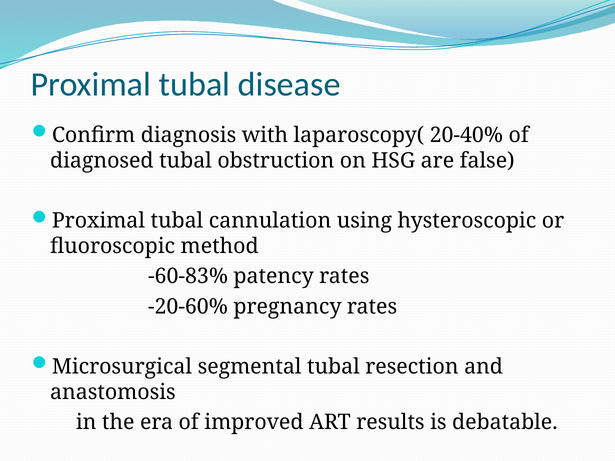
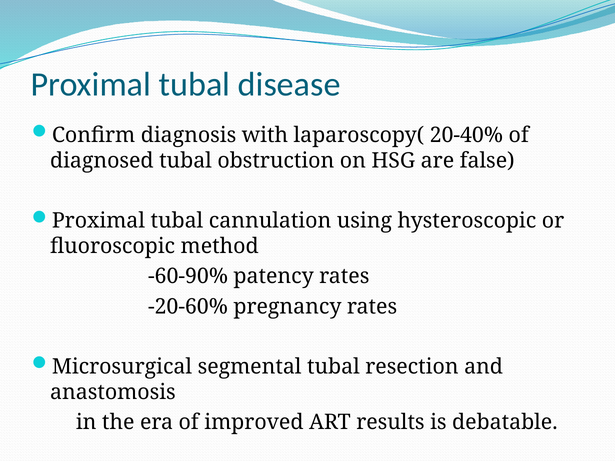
-60-83%: -60-83% -> -60-90%
